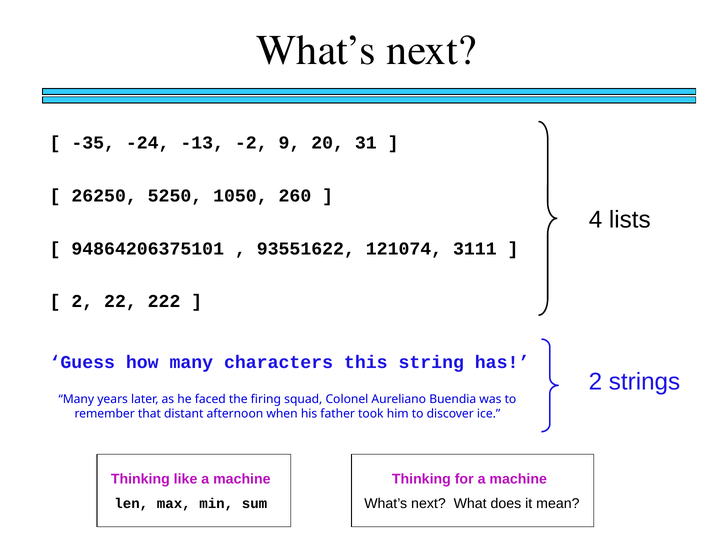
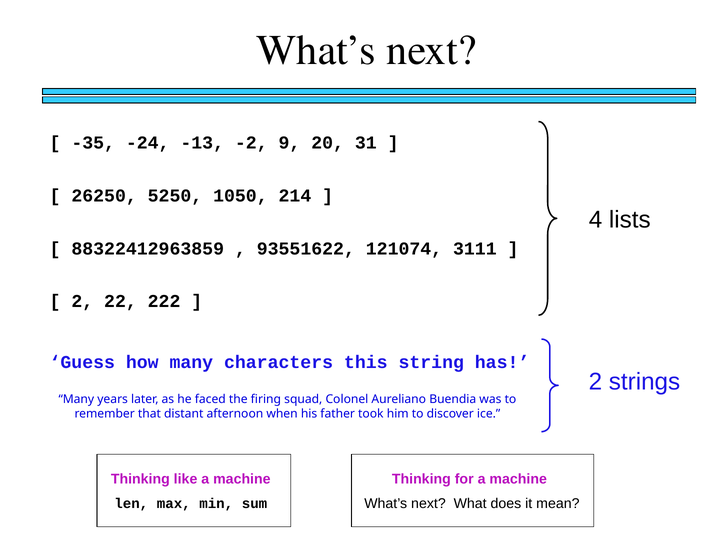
260: 260 -> 214
94864206375101: 94864206375101 -> 88322412963859
